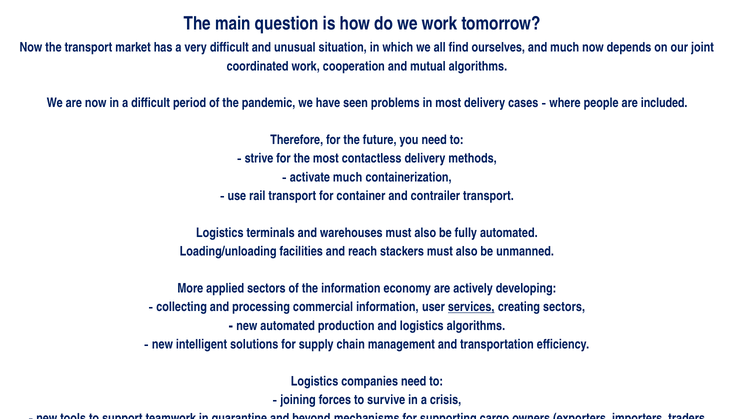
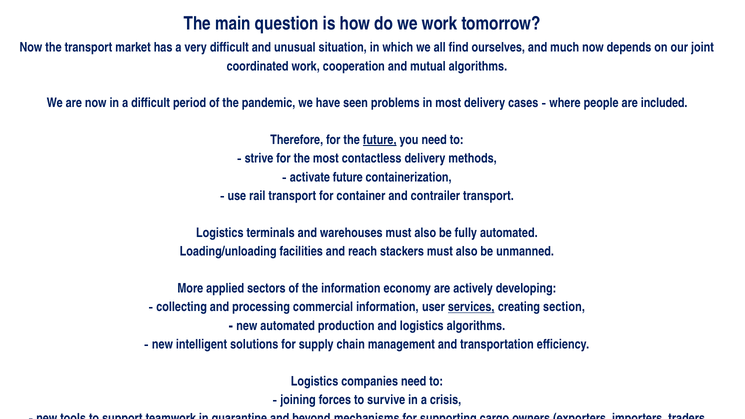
future at (380, 140) underline: none -> present
activate much: much -> future
creating sectors: sectors -> section
